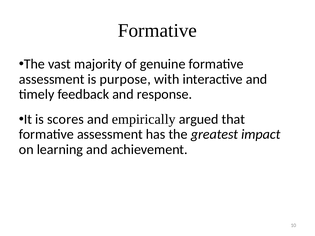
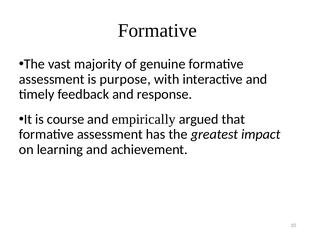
scores: scores -> course
